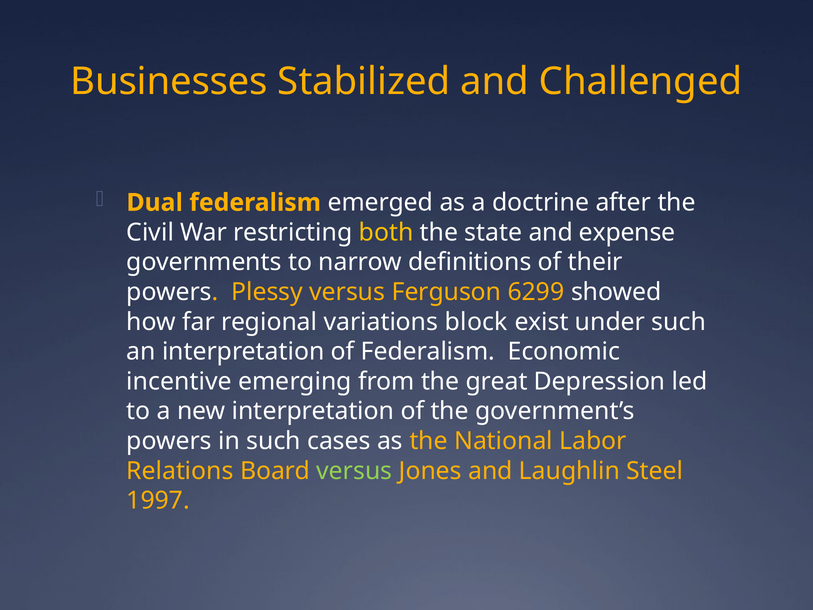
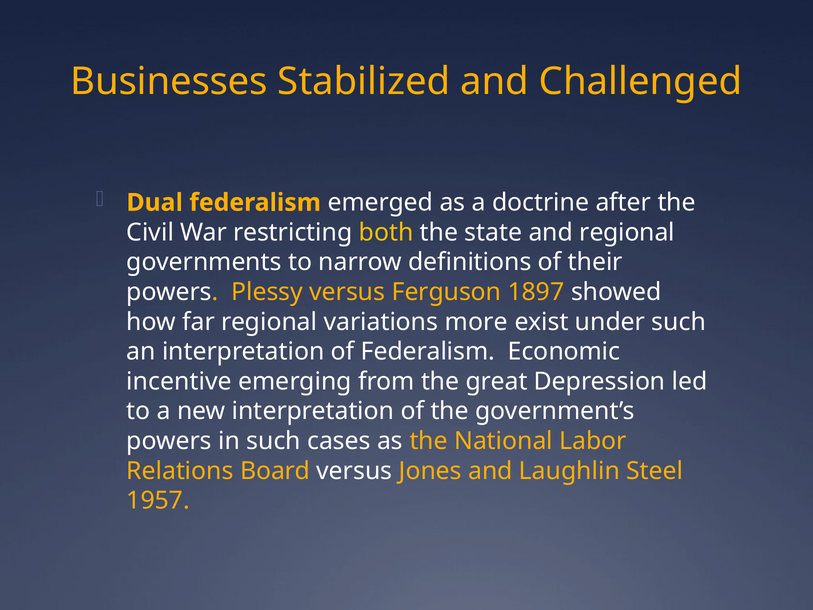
and expense: expense -> regional
6299: 6299 -> 1897
block: block -> more
versus at (354, 471) colour: light green -> white
1997: 1997 -> 1957
